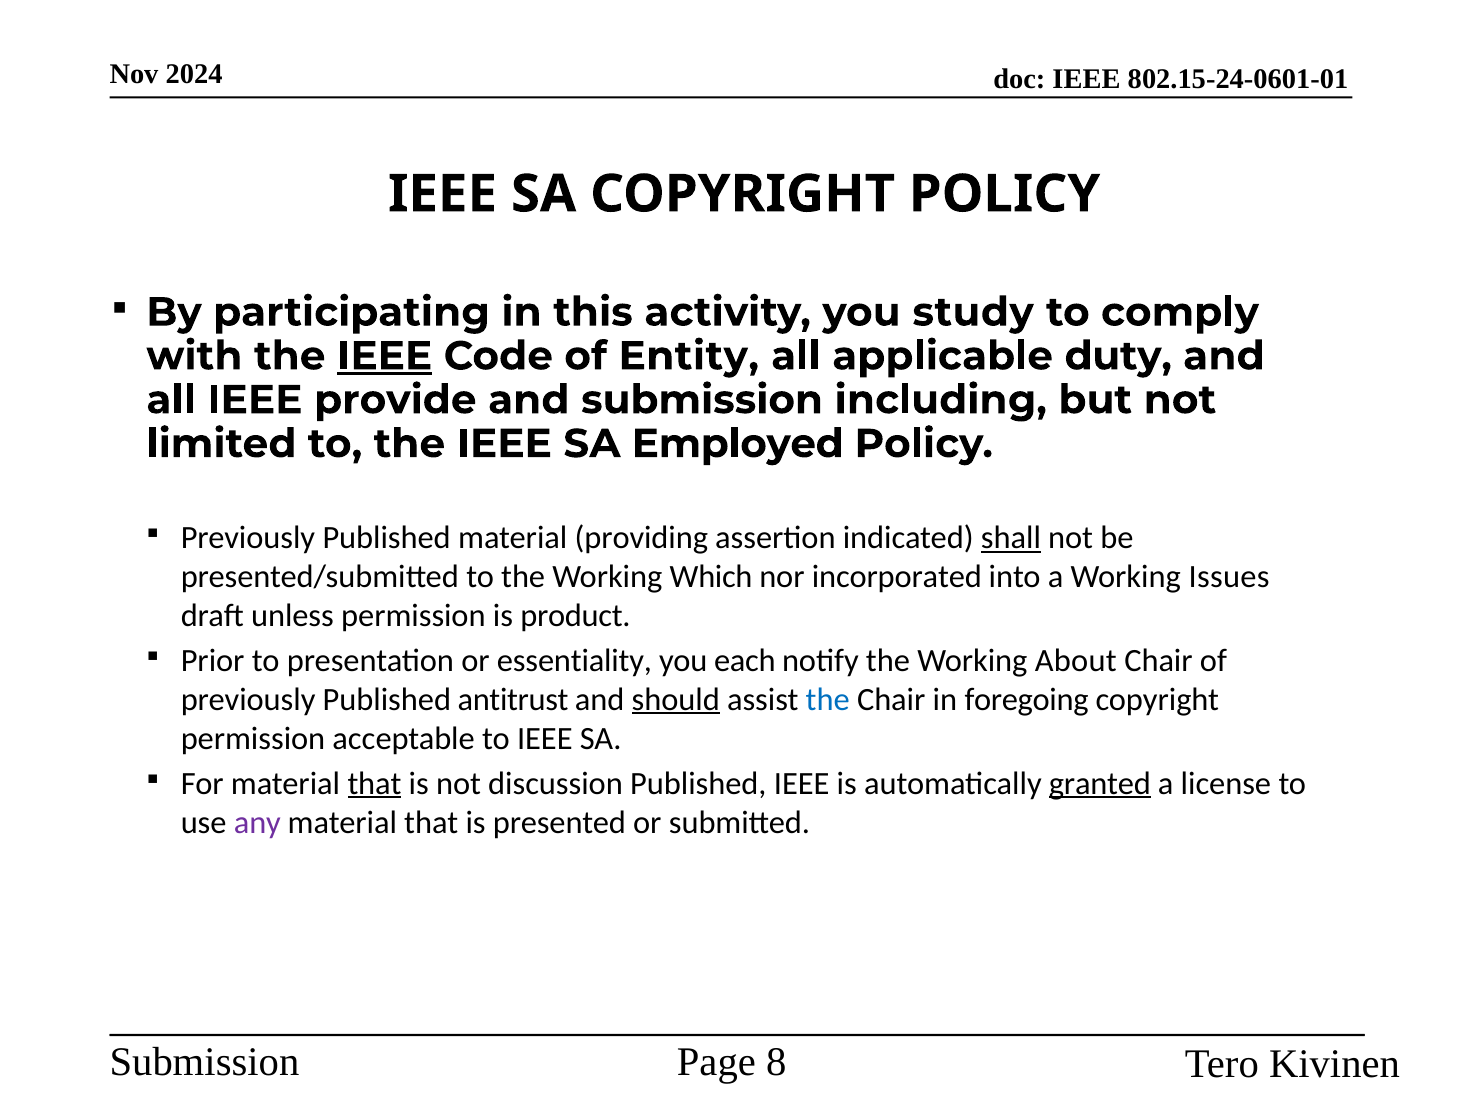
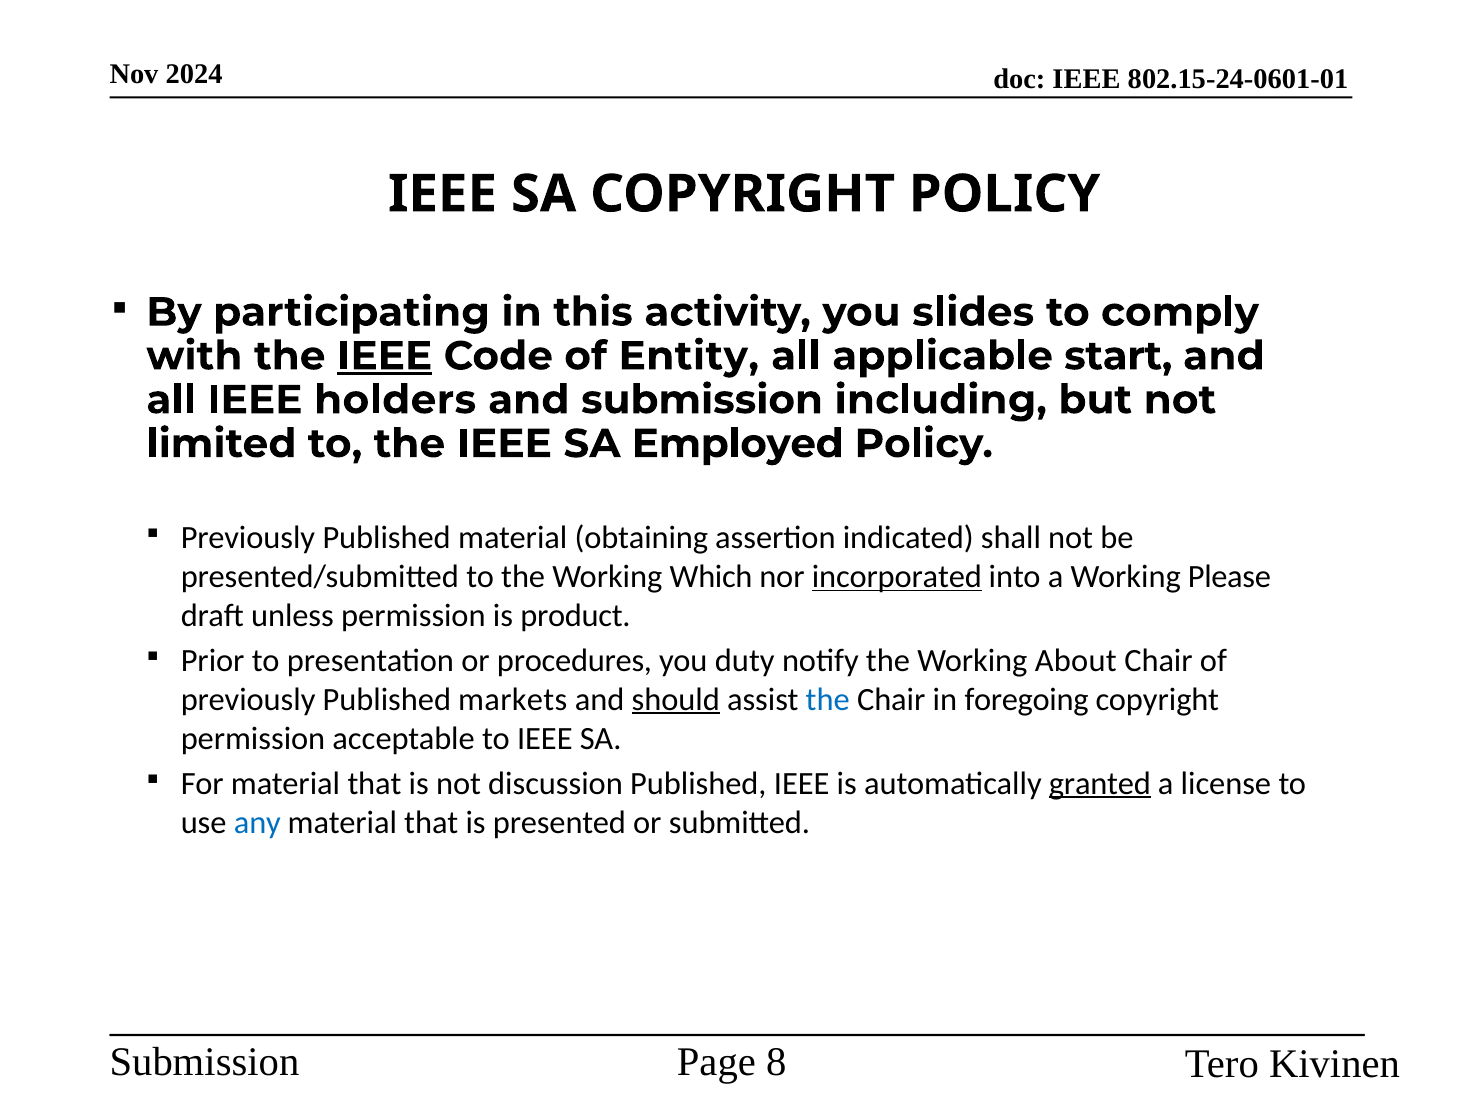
study: study -> slides
duty: duty -> start
provide: provide -> holders
providing: providing -> obtaining
shall underline: present -> none
incorporated underline: none -> present
Issues: Issues -> Please
essentiality: essentiality -> procedures
each: each -> duty
antitrust: antitrust -> markets
that at (374, 784) underline: present -> none
any colour: purple -> blue
